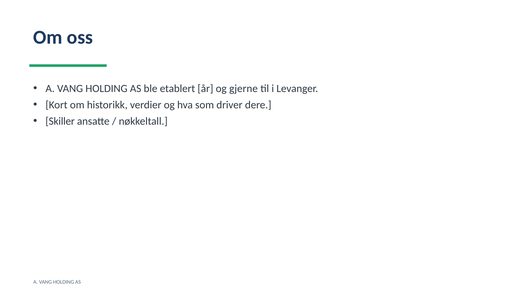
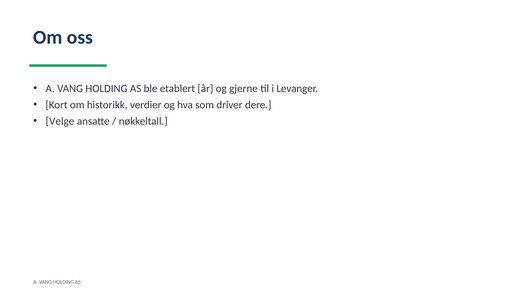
Skiller: Skiller -> Velge
